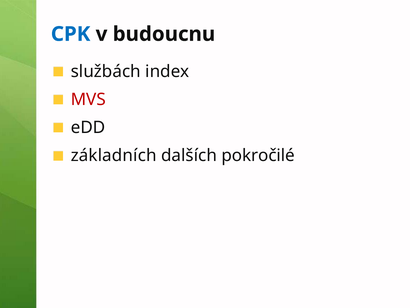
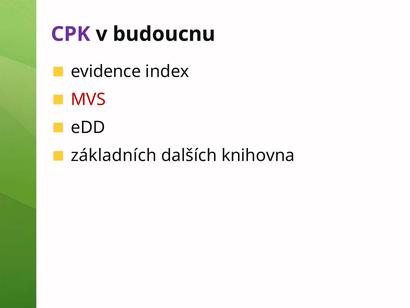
CPK colour: blue -> purple
službách: službách -> evidence
pokročilé: pokročilé -> knihovna
